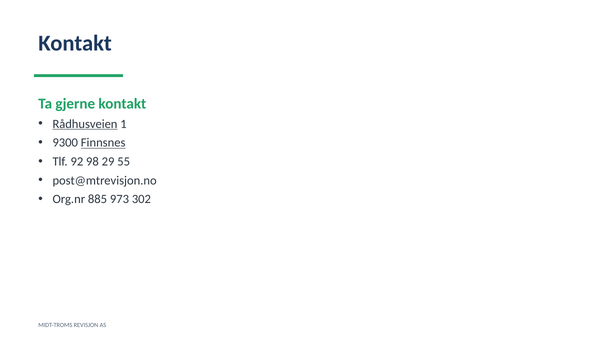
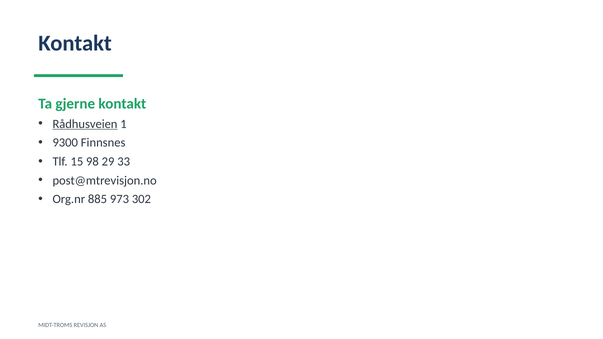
Finnsnes underline: present -> none
92: 92 -> 15
55: 55 -> 33
